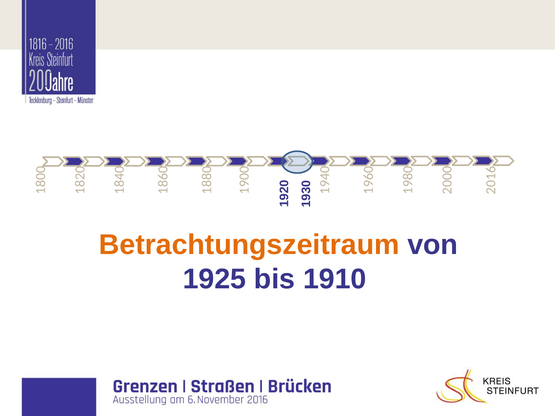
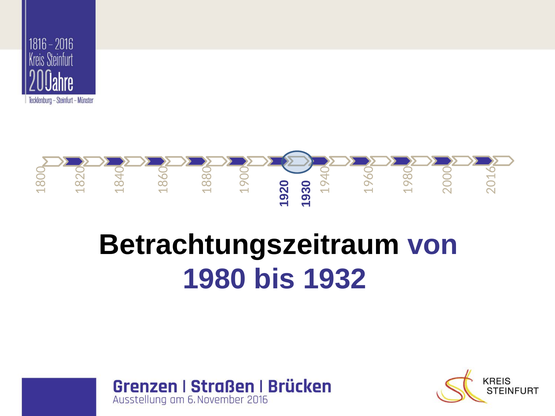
Betrachtungszeitraum colour: orange -> black
1925: 1925 -> 1980
1910: 1910 -> 1932
